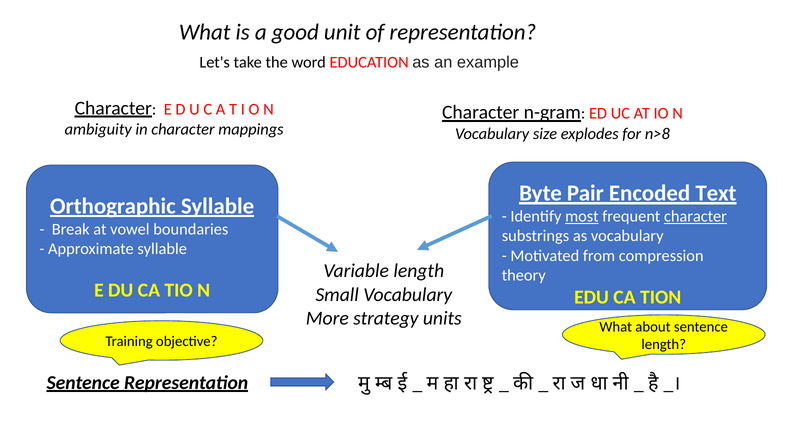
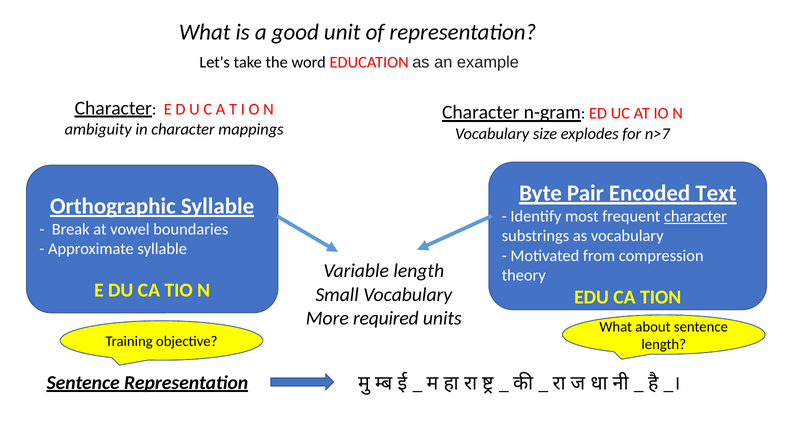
n>8: n>8 -> n>7
most underline: present -> none
strategy: strategy -> required
